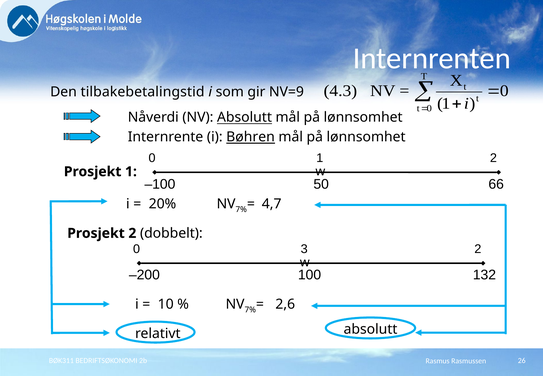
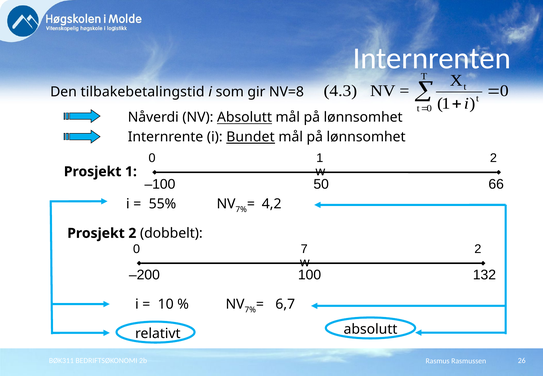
NV=9: NV=9 -> NV=8
Bøhren: Bøhren -> Bundet
20%: 20% -> 55%
4,7: 4,7 -> 4,2
3: 3 -> 7
2,6: 2,6 -> 6,7
